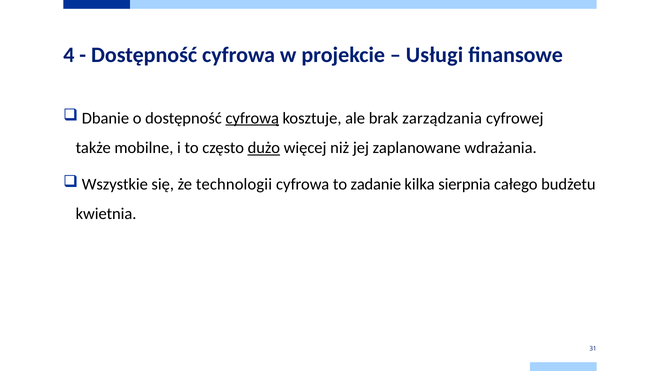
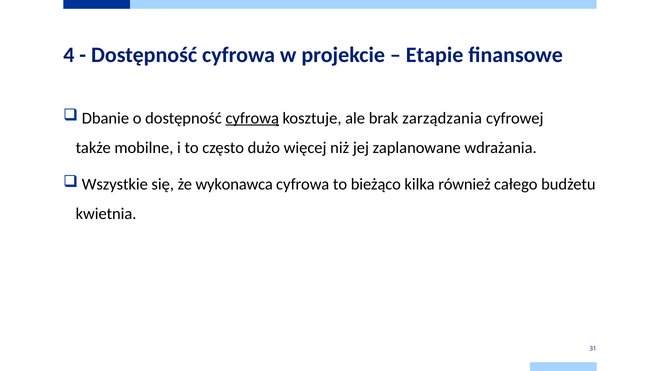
Usługi: Usługi -> Etapie
dużo underline: present -> none
technologii: technologii -> wykonawca
zadanie: zadanie -> bieżąco
sierpnia: sierpnia -> również
